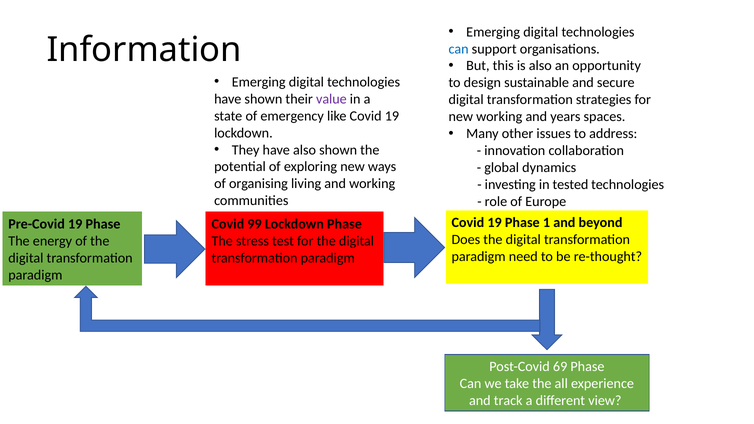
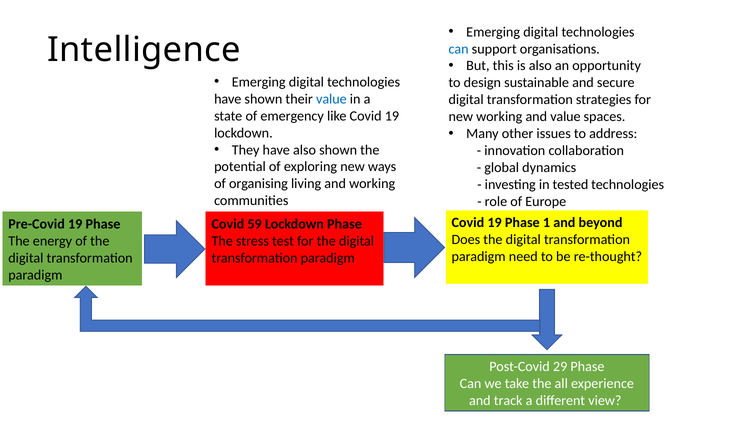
Information: Information -> Intelligence
value at (331, 99) colour: purple -> blue
and years: years -> value
99: 99 -> 59
69: 69 -> 29
